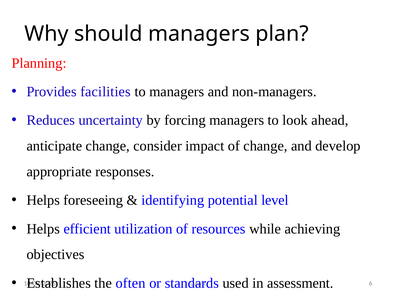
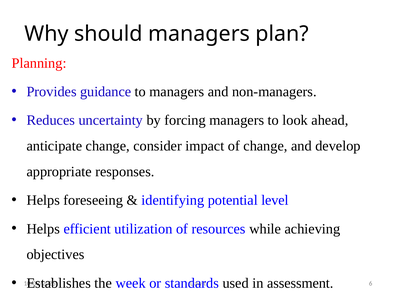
facilities: facilities -> guidance
often: often -> week
